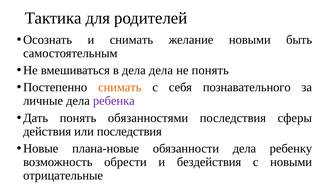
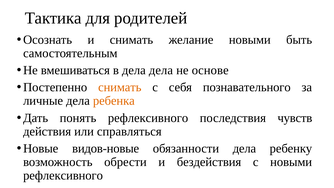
не понять: понять -> основе
ребенка colour: purple -> orange
понять обязанностями: обязанностями -> рефлексивного
сферы: сферы -> чувств
или последствия: последствия -> справляться
плана-новые: плана-новые -> видов-новые
отрицательные at (63, 175): отрицательные -> рефлексивного
